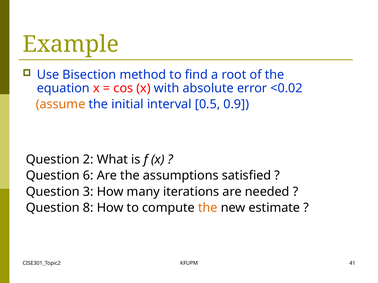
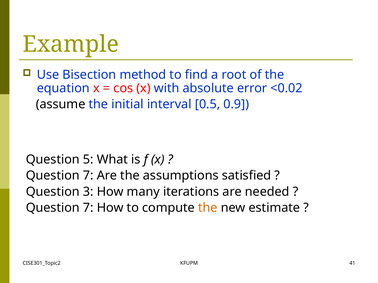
assume colour: orange -> black
2: 2 -> 5
6 at (88, 176): 6 -> 7
8 at (88, 208): 8 -> 7
